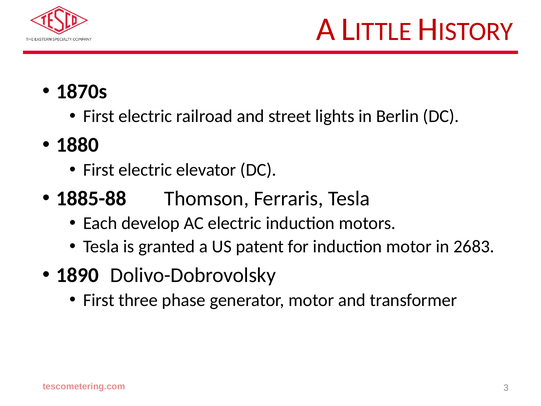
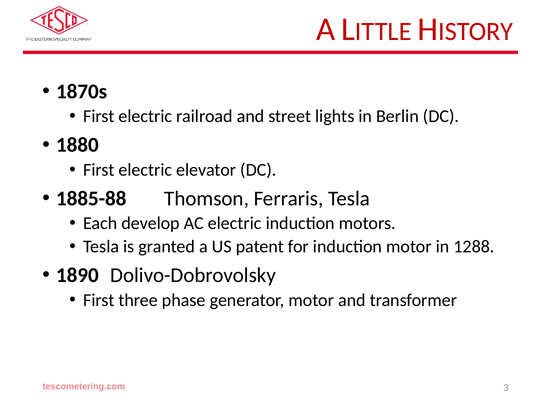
2683: 2683 -> 1288
